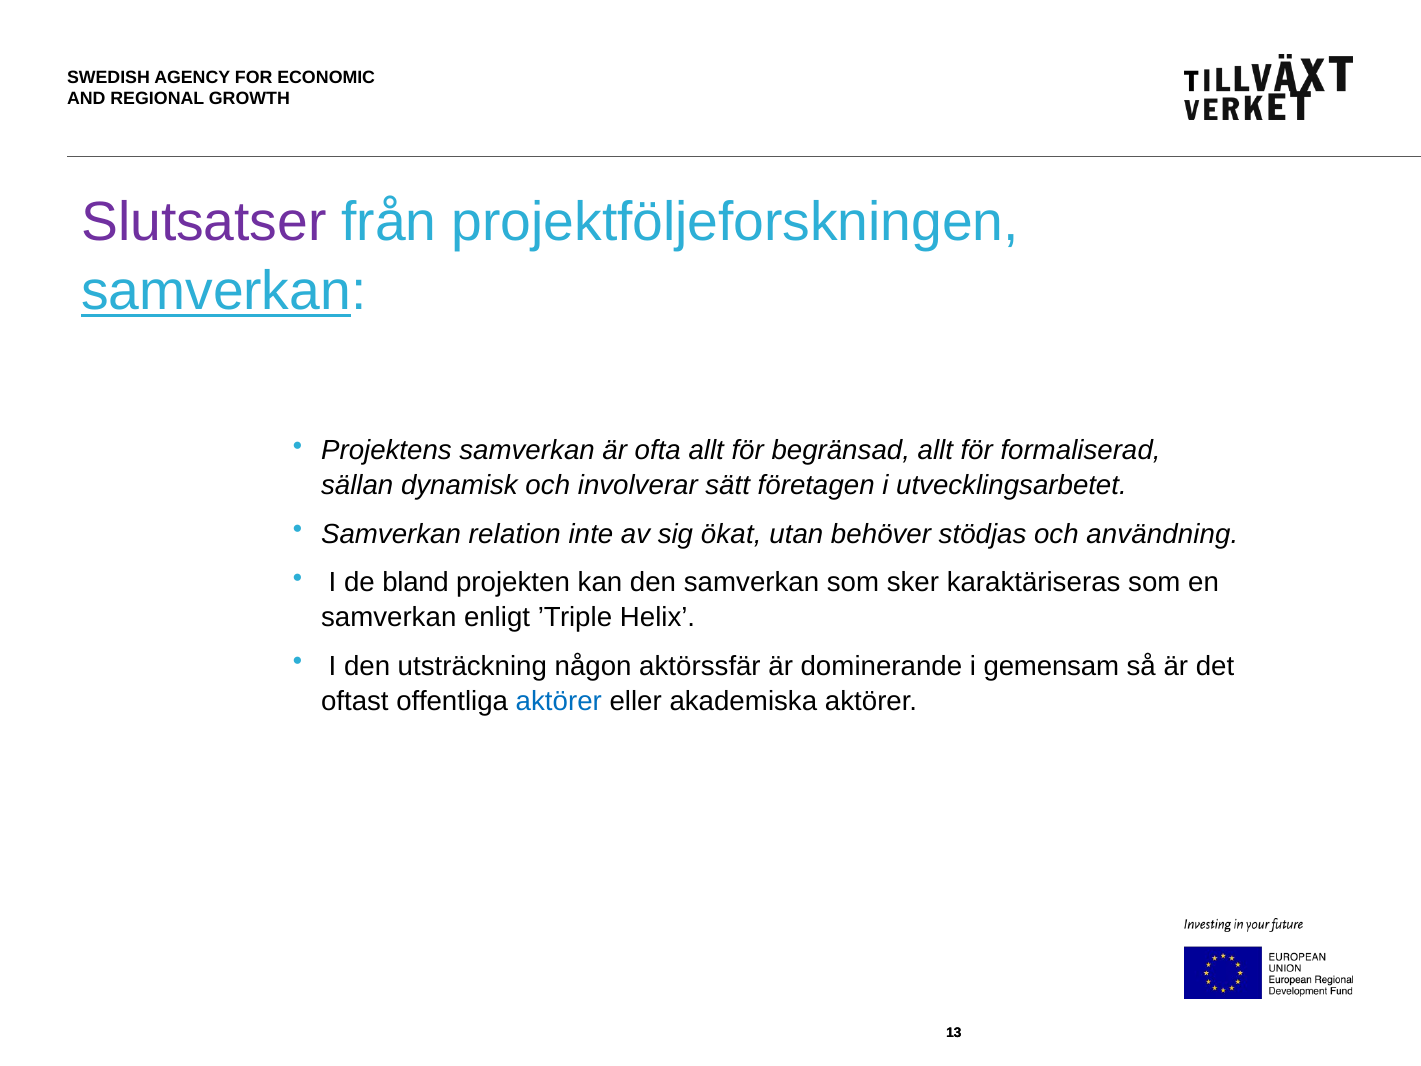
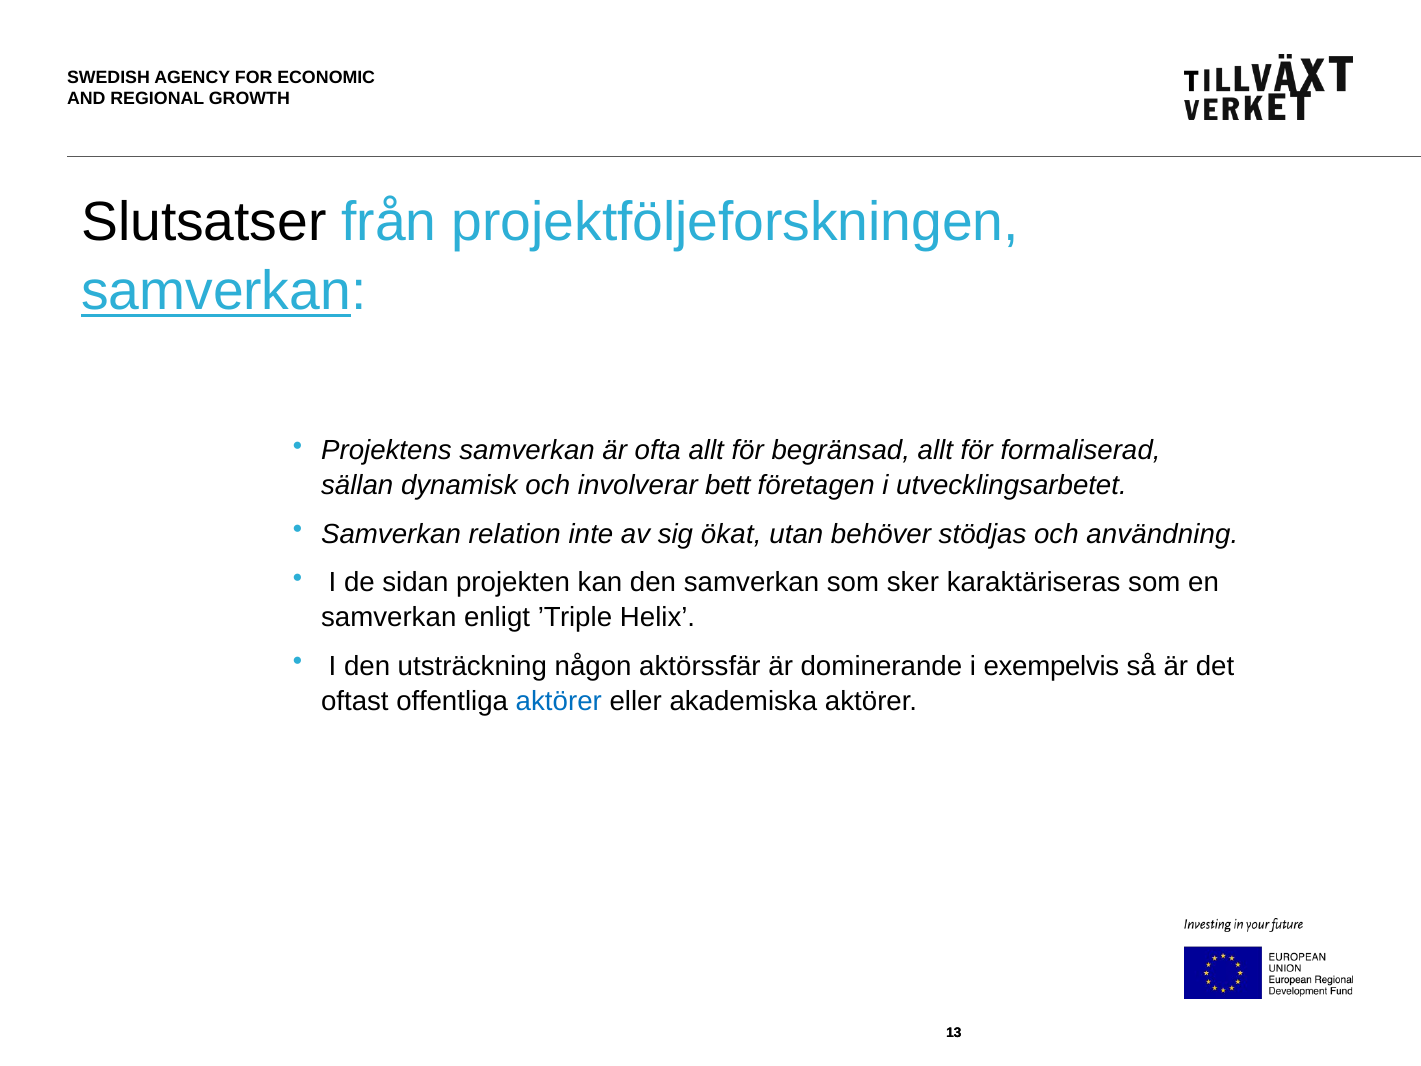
Slutsatser colour: purple -> black
sätt: sätt -> bett
bland: bland -> sidan
gemensam: gemensam -> exempelvis
